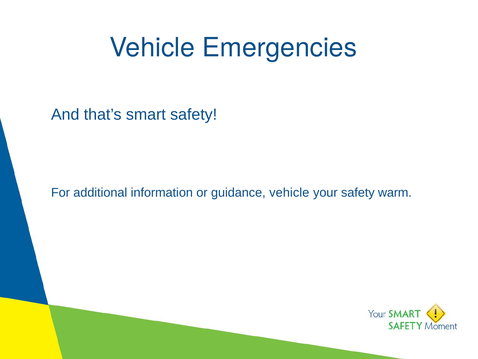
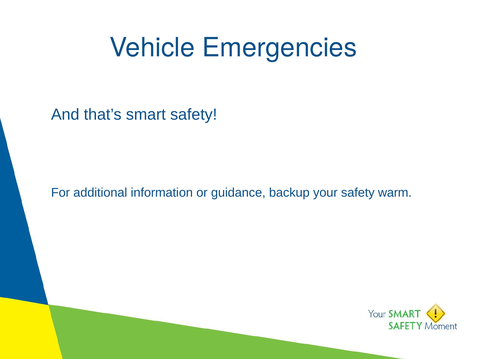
guidance vehicle: vehicle -> backup
